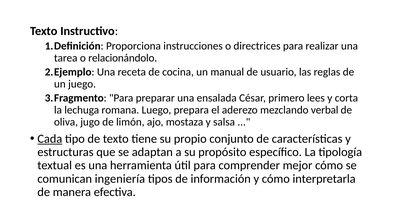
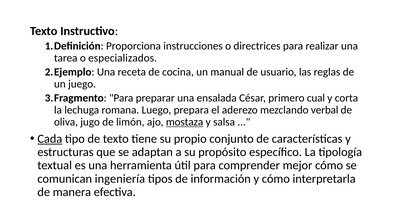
relacionándolo: relacionándolo -> especializados
lees: lees -> cual
mostaza underline: none -> present
